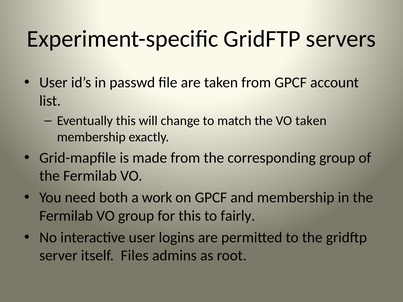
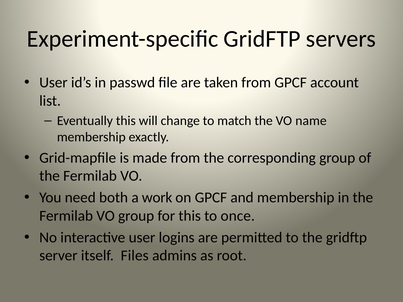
VO taken: taken -> name
fairly: fairly -> once
